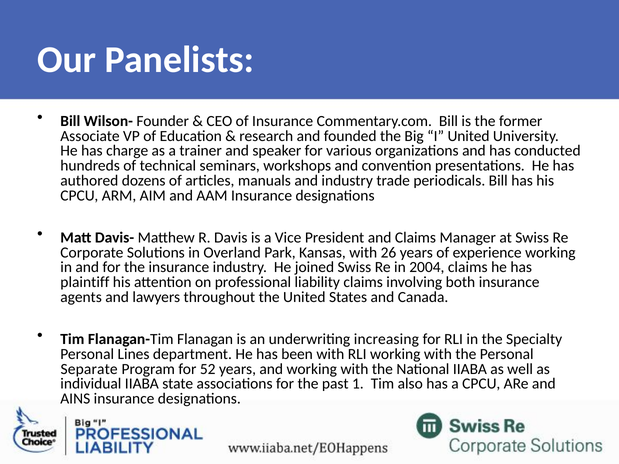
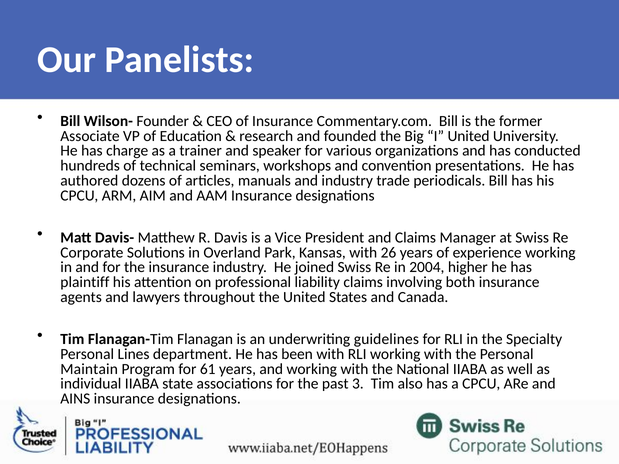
2004 claims: claims -> higher
increasing: increasing -> guidelines
Separate: Separate -> Maintain
52: 52 -> 61
1: 1 -> 3
